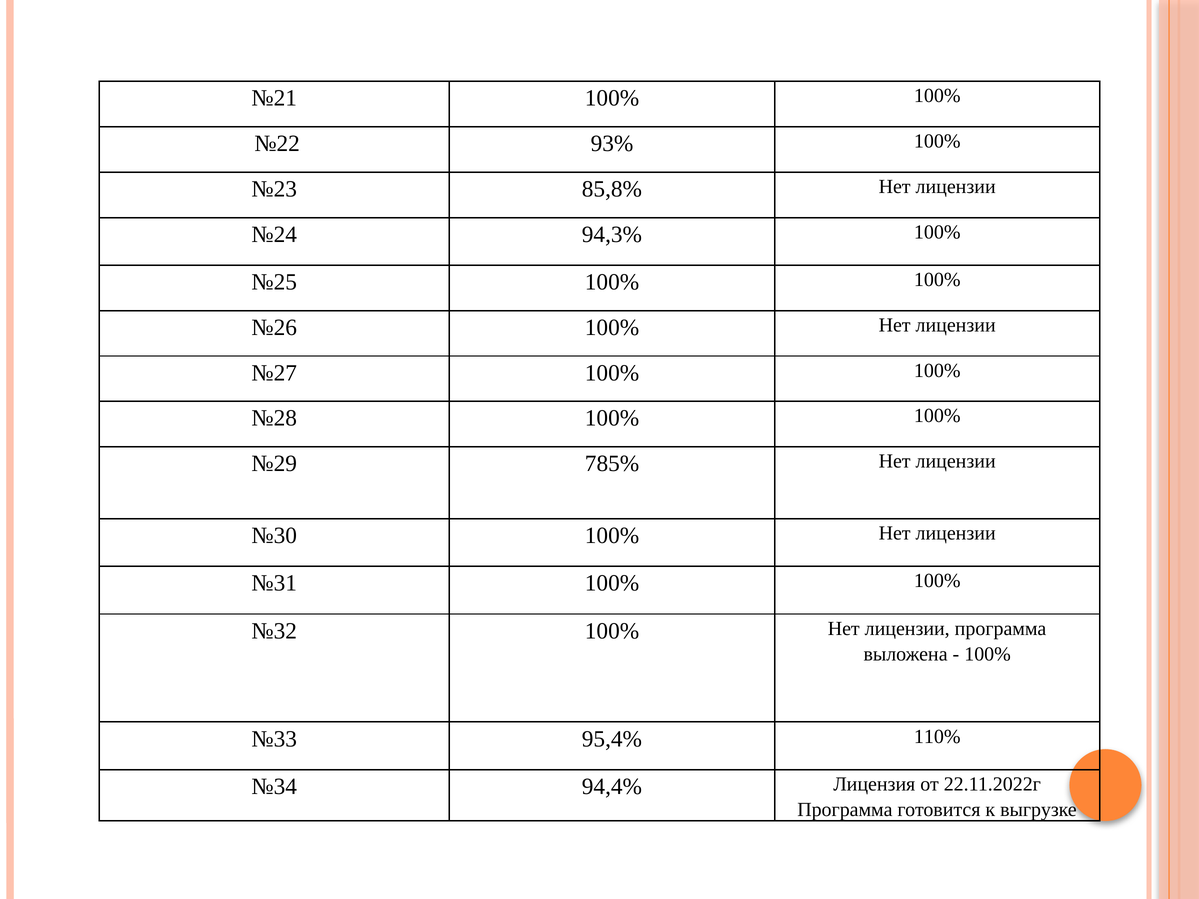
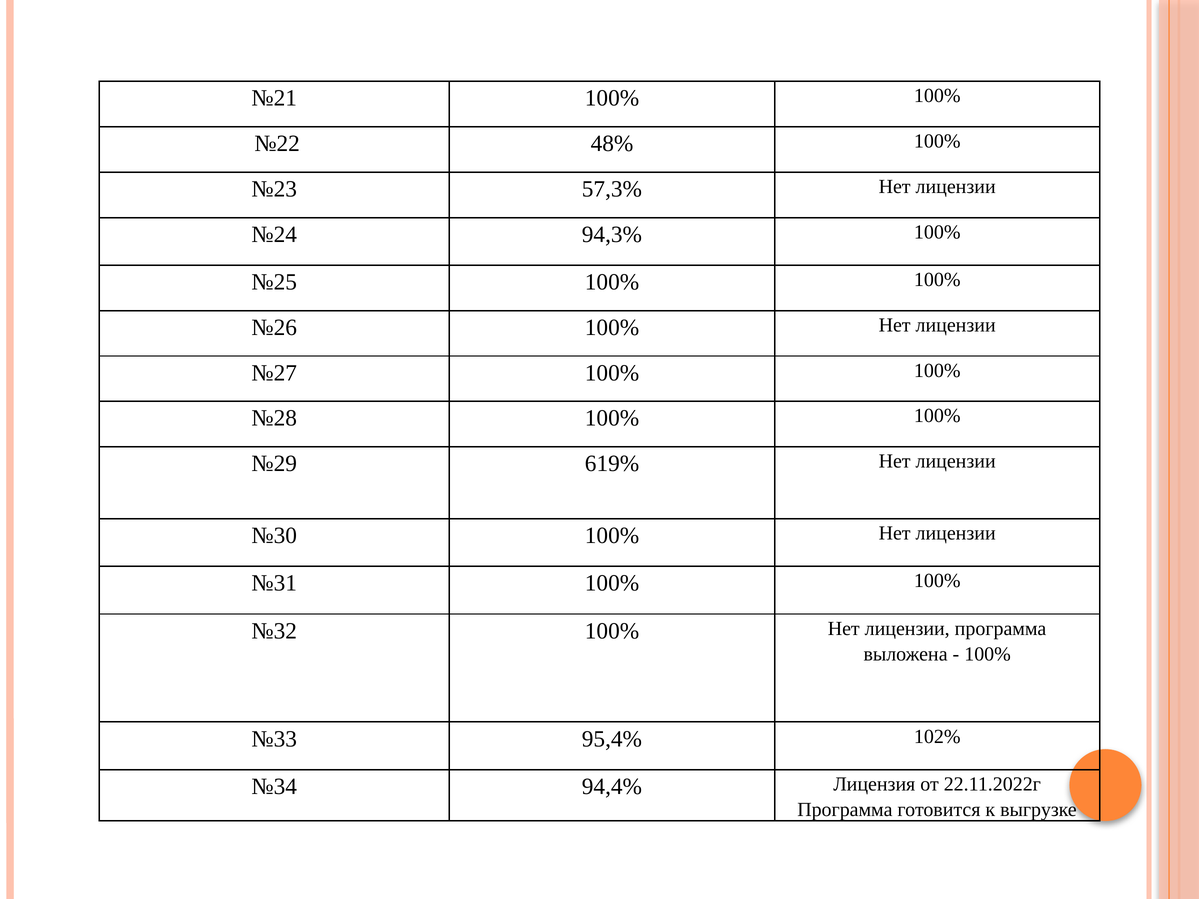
93%: 93% -> 48%
85,8%: 85,8% -> 57,3%
785%: 785% -> 619%
110%: 110% -> 102%
